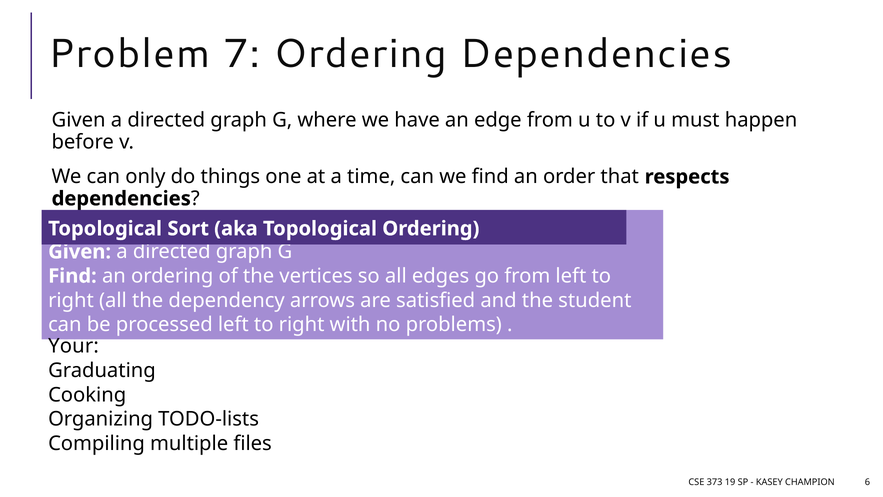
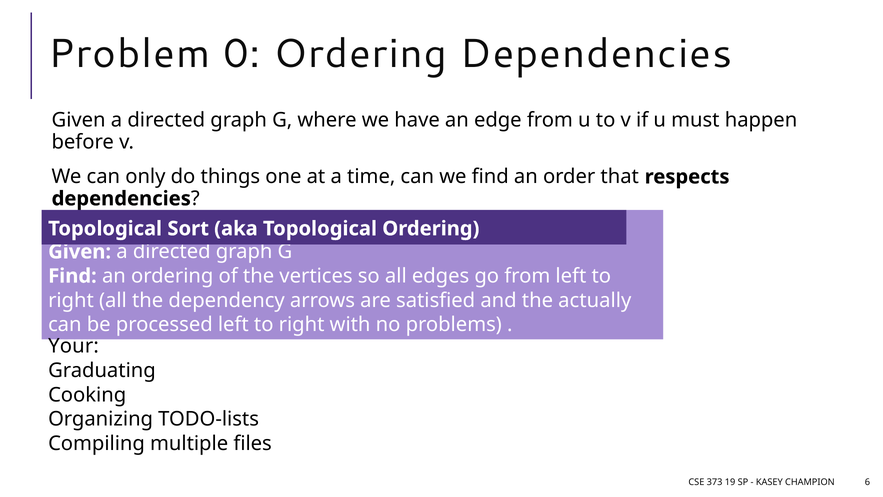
7: 7 -> 0
student: student -> actually
